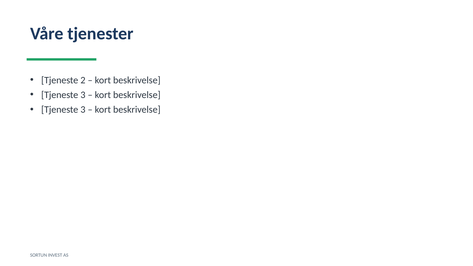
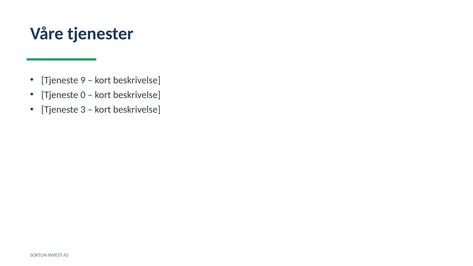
2: 2 -> 9
3 at (83, 95): 3 -> 0
